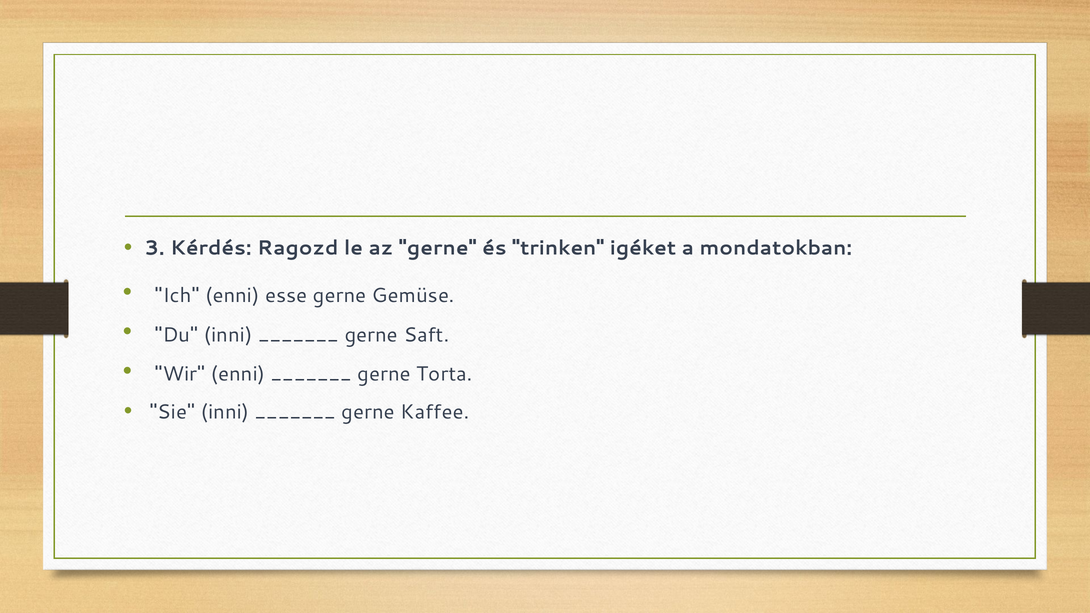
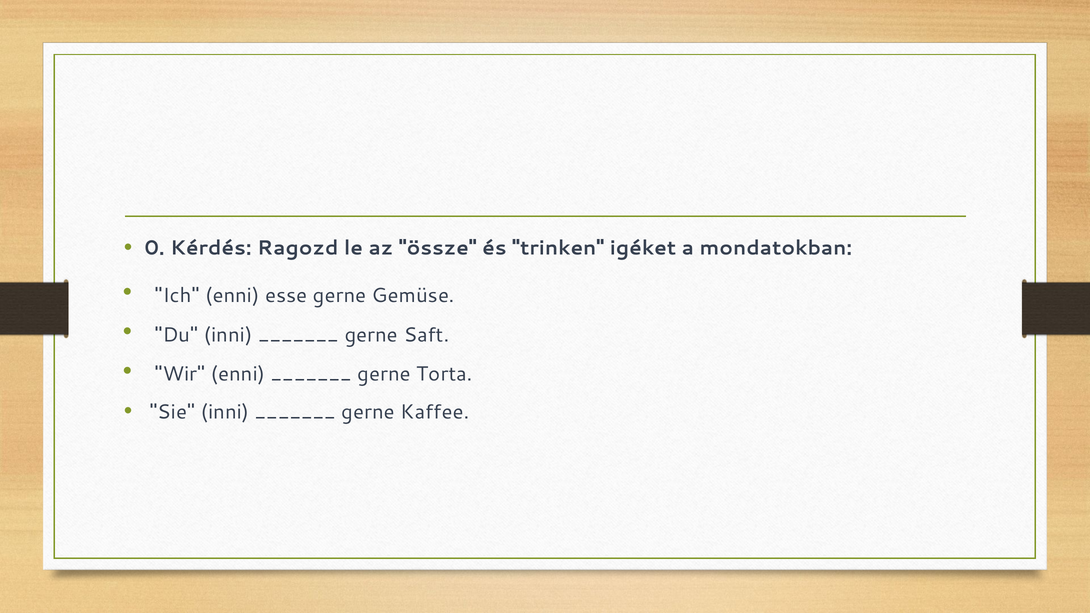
3: 3 -> 0
az gerne: gerne -> össze
